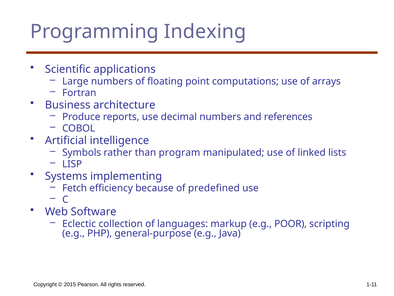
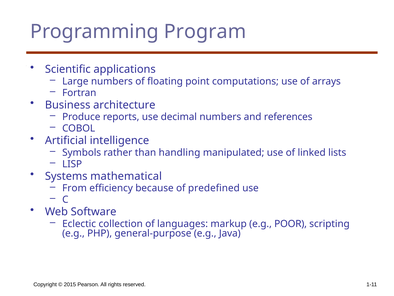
Indexing: Indexing -> Program
program: program -> handling
implementing: implementing -> mathematical
Fetch: Fetch -> From
